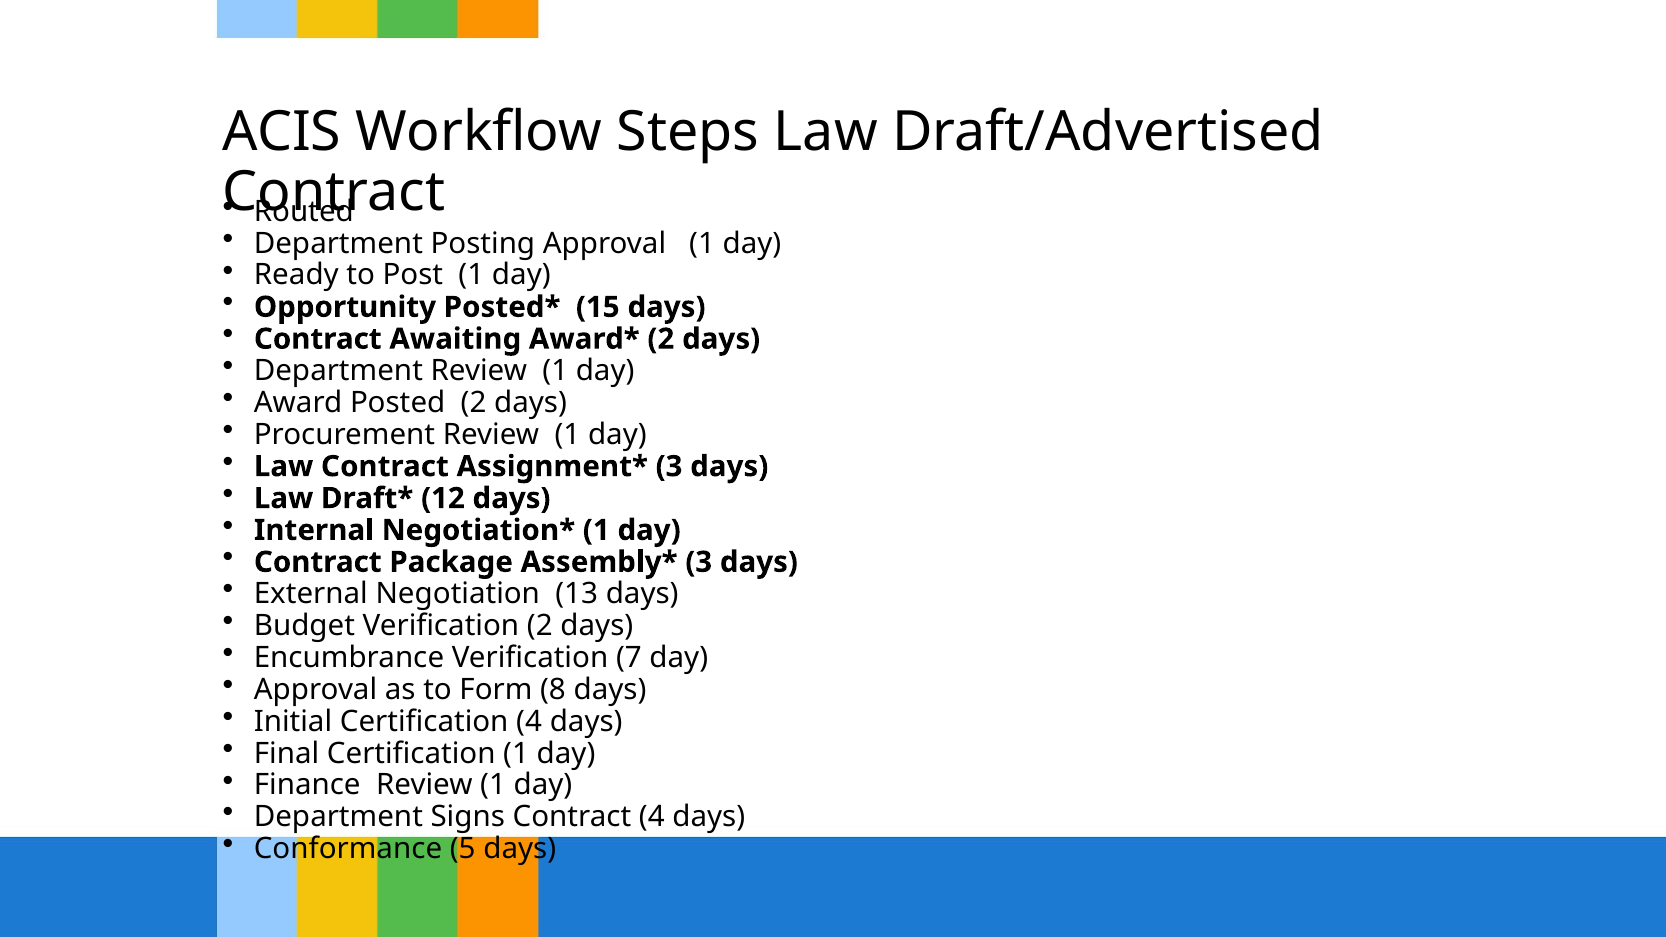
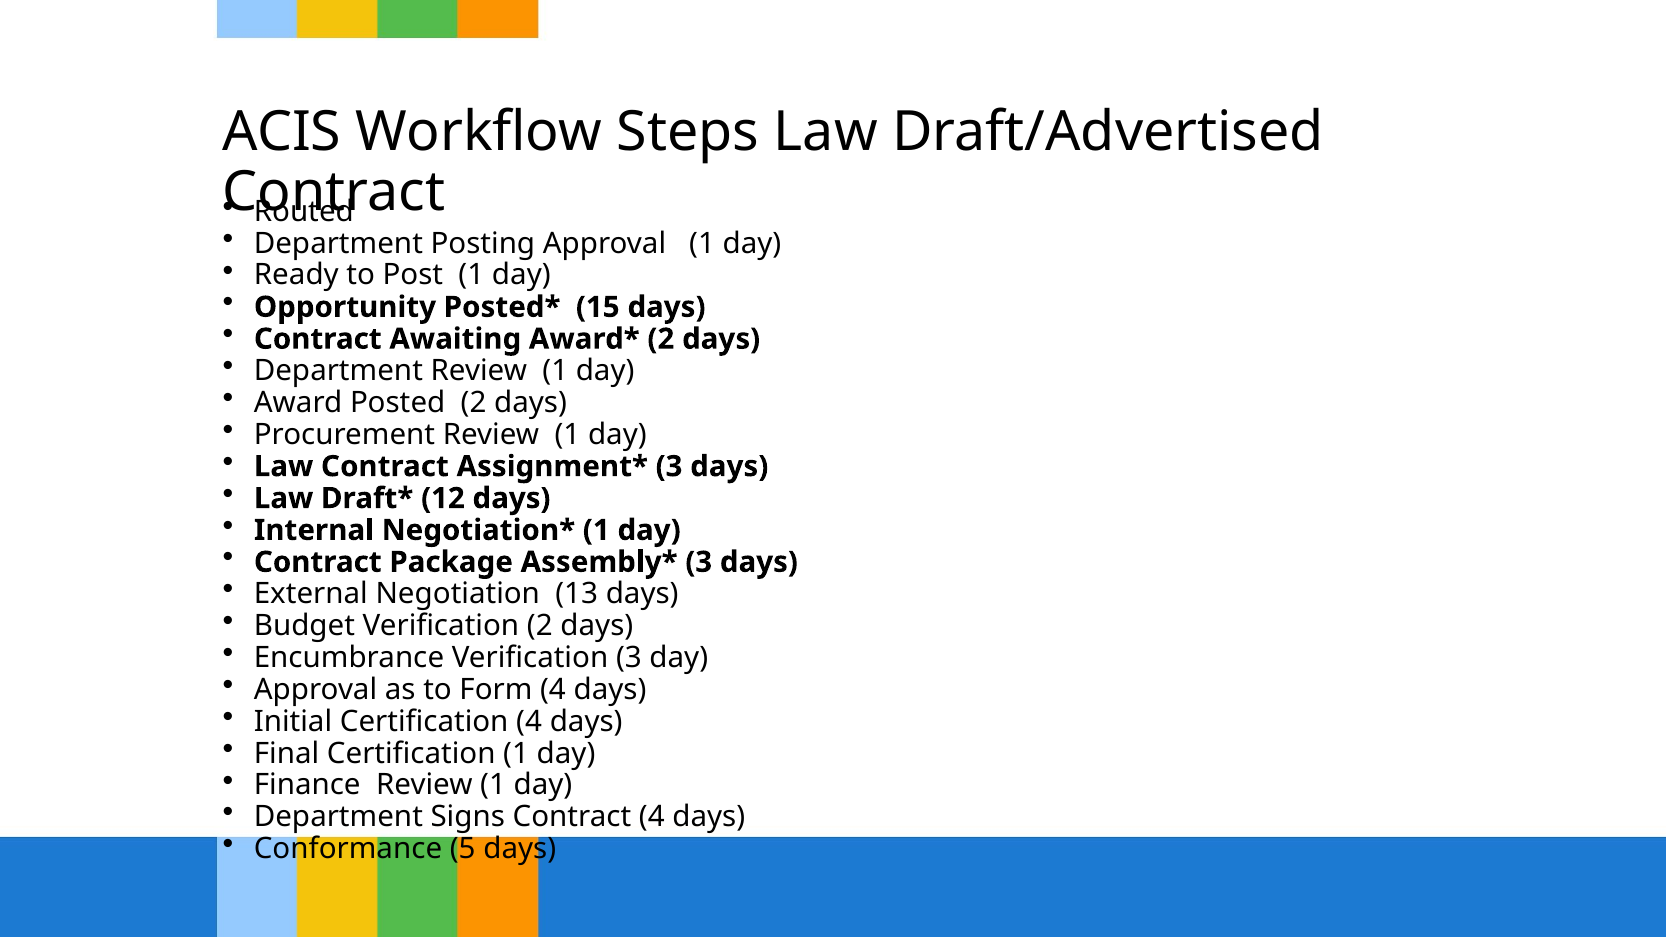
Verification 7: 7 -> 3
Form 8: 8 -> 4
